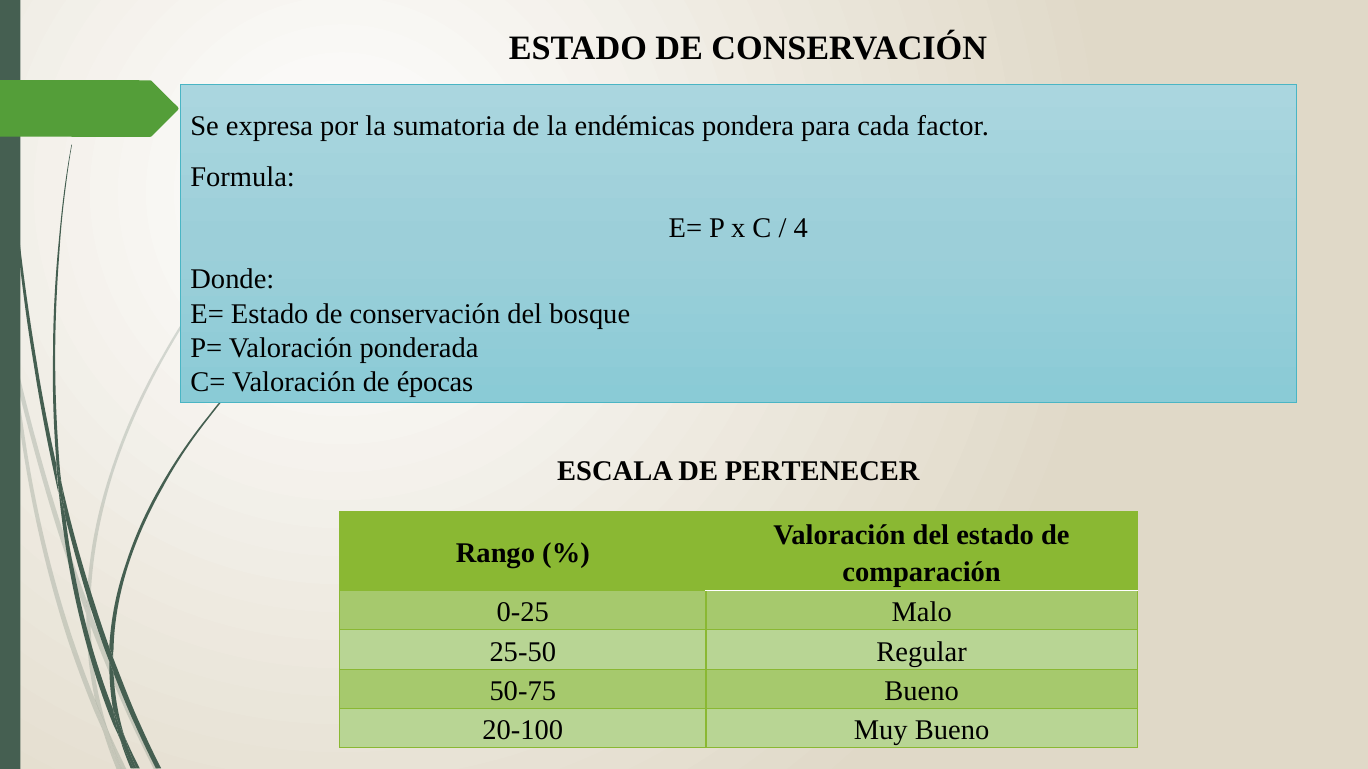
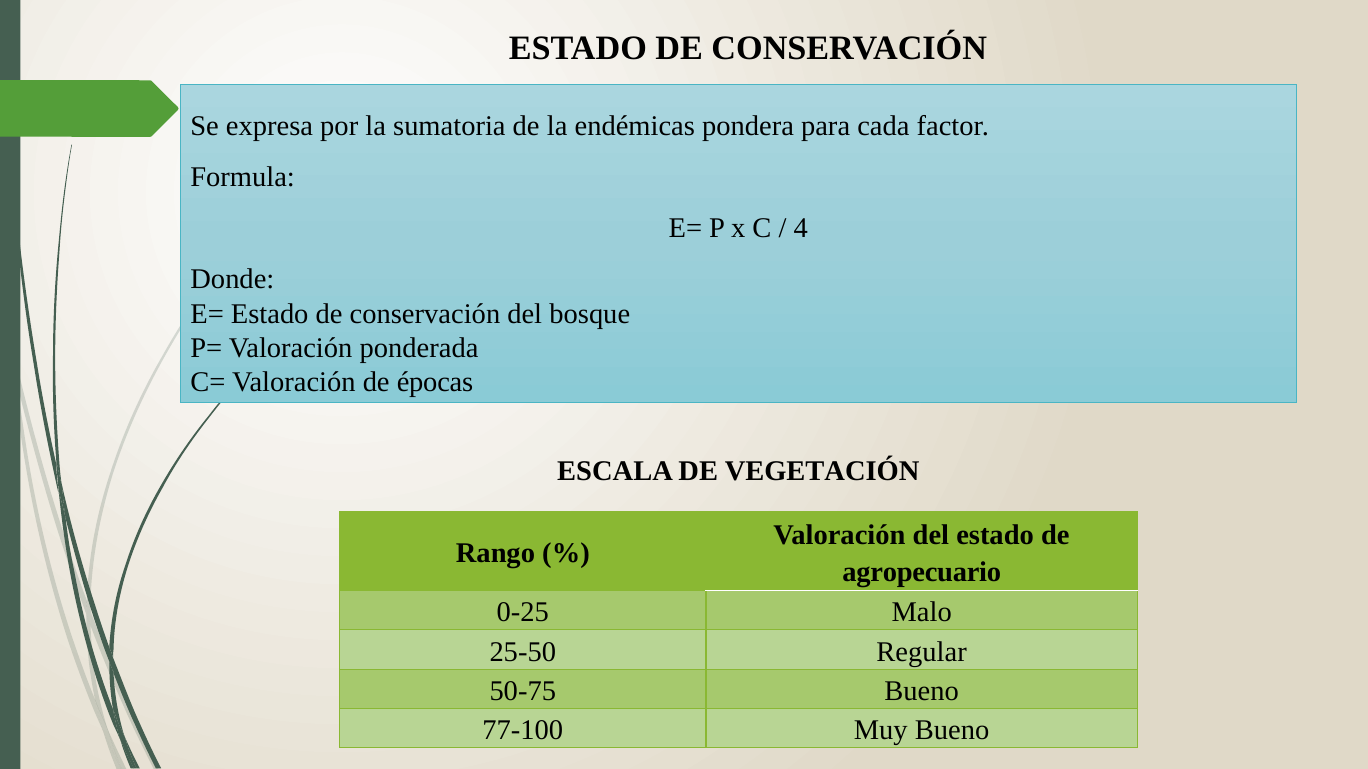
PERTENECER: PERTENECER -> VEGETACIÓN
comparación: comparación -> agropecuario
20-100: 20-100 -> 77-100
